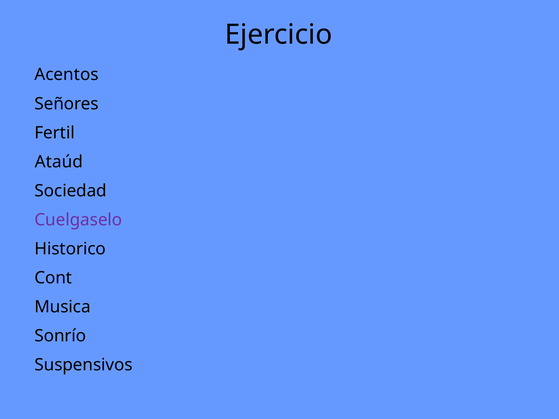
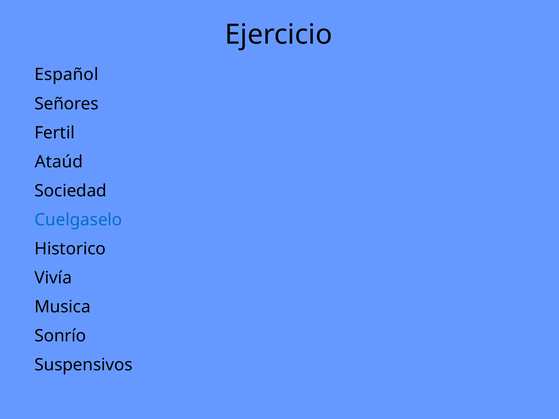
Acentos: Acentos -> Español
Cuelgaselo colour: purple -> blue
Cont: Cont -> Vivía
